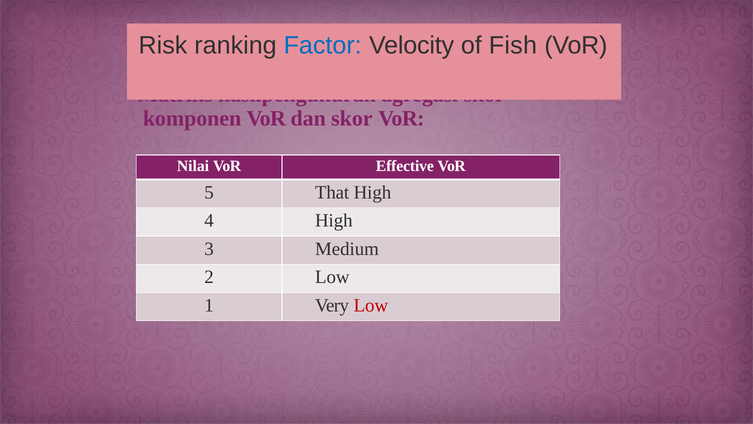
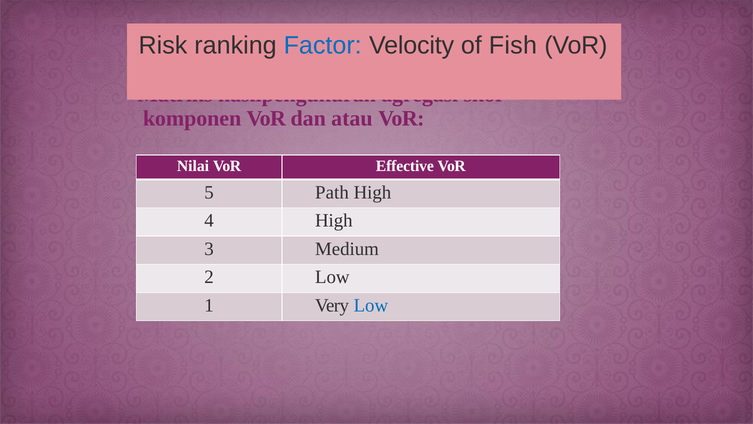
dan skor: skor -> atau
That: That -> Path
Low at (371, 305) colour: red -> blue
